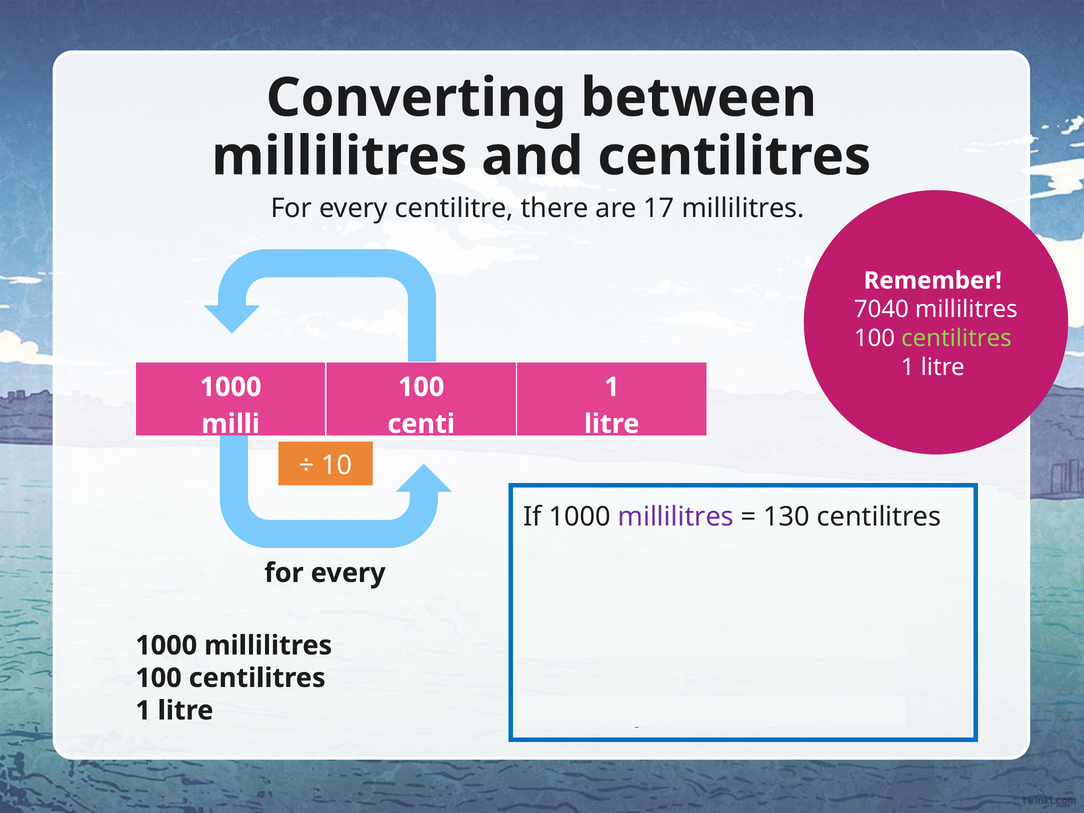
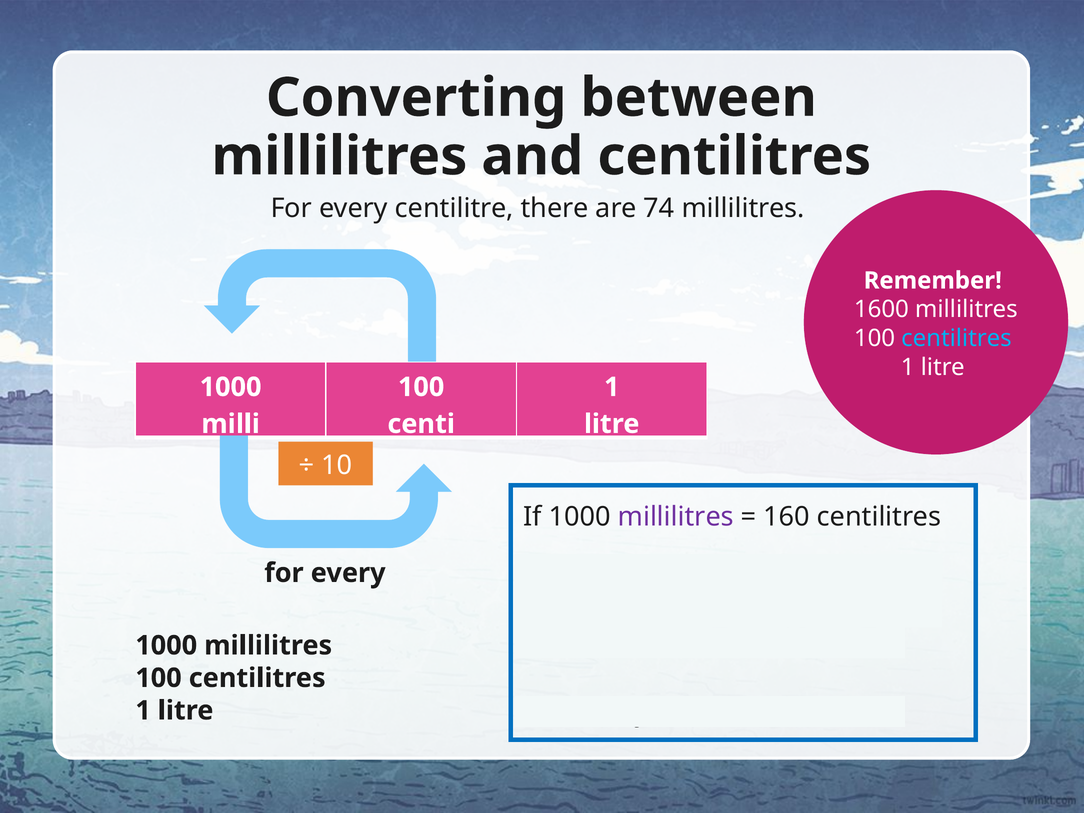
17: 17 -> 74
7040: 7040 -> 1600
centilitres at (956, 338) colour: light green -> light blue
130: 130 -> 160
